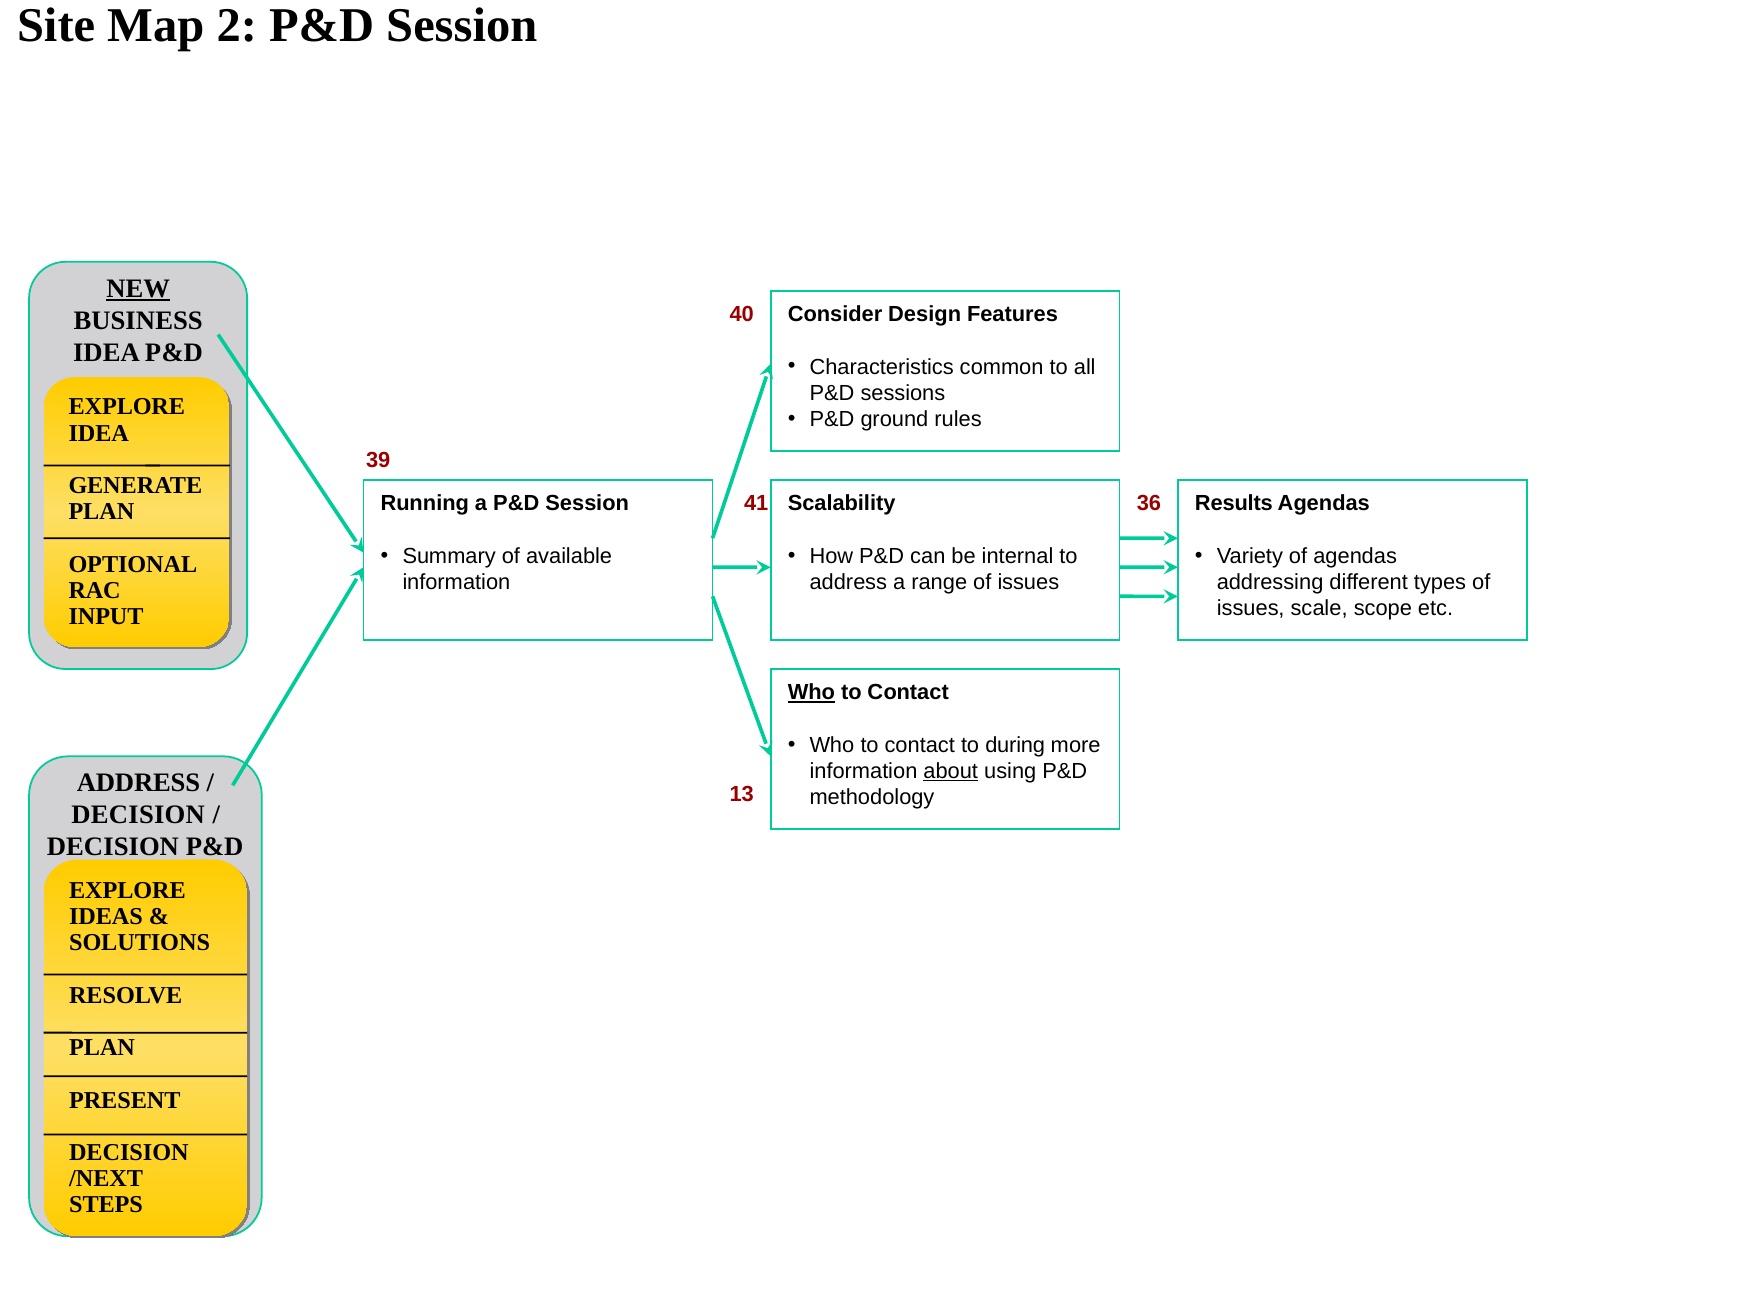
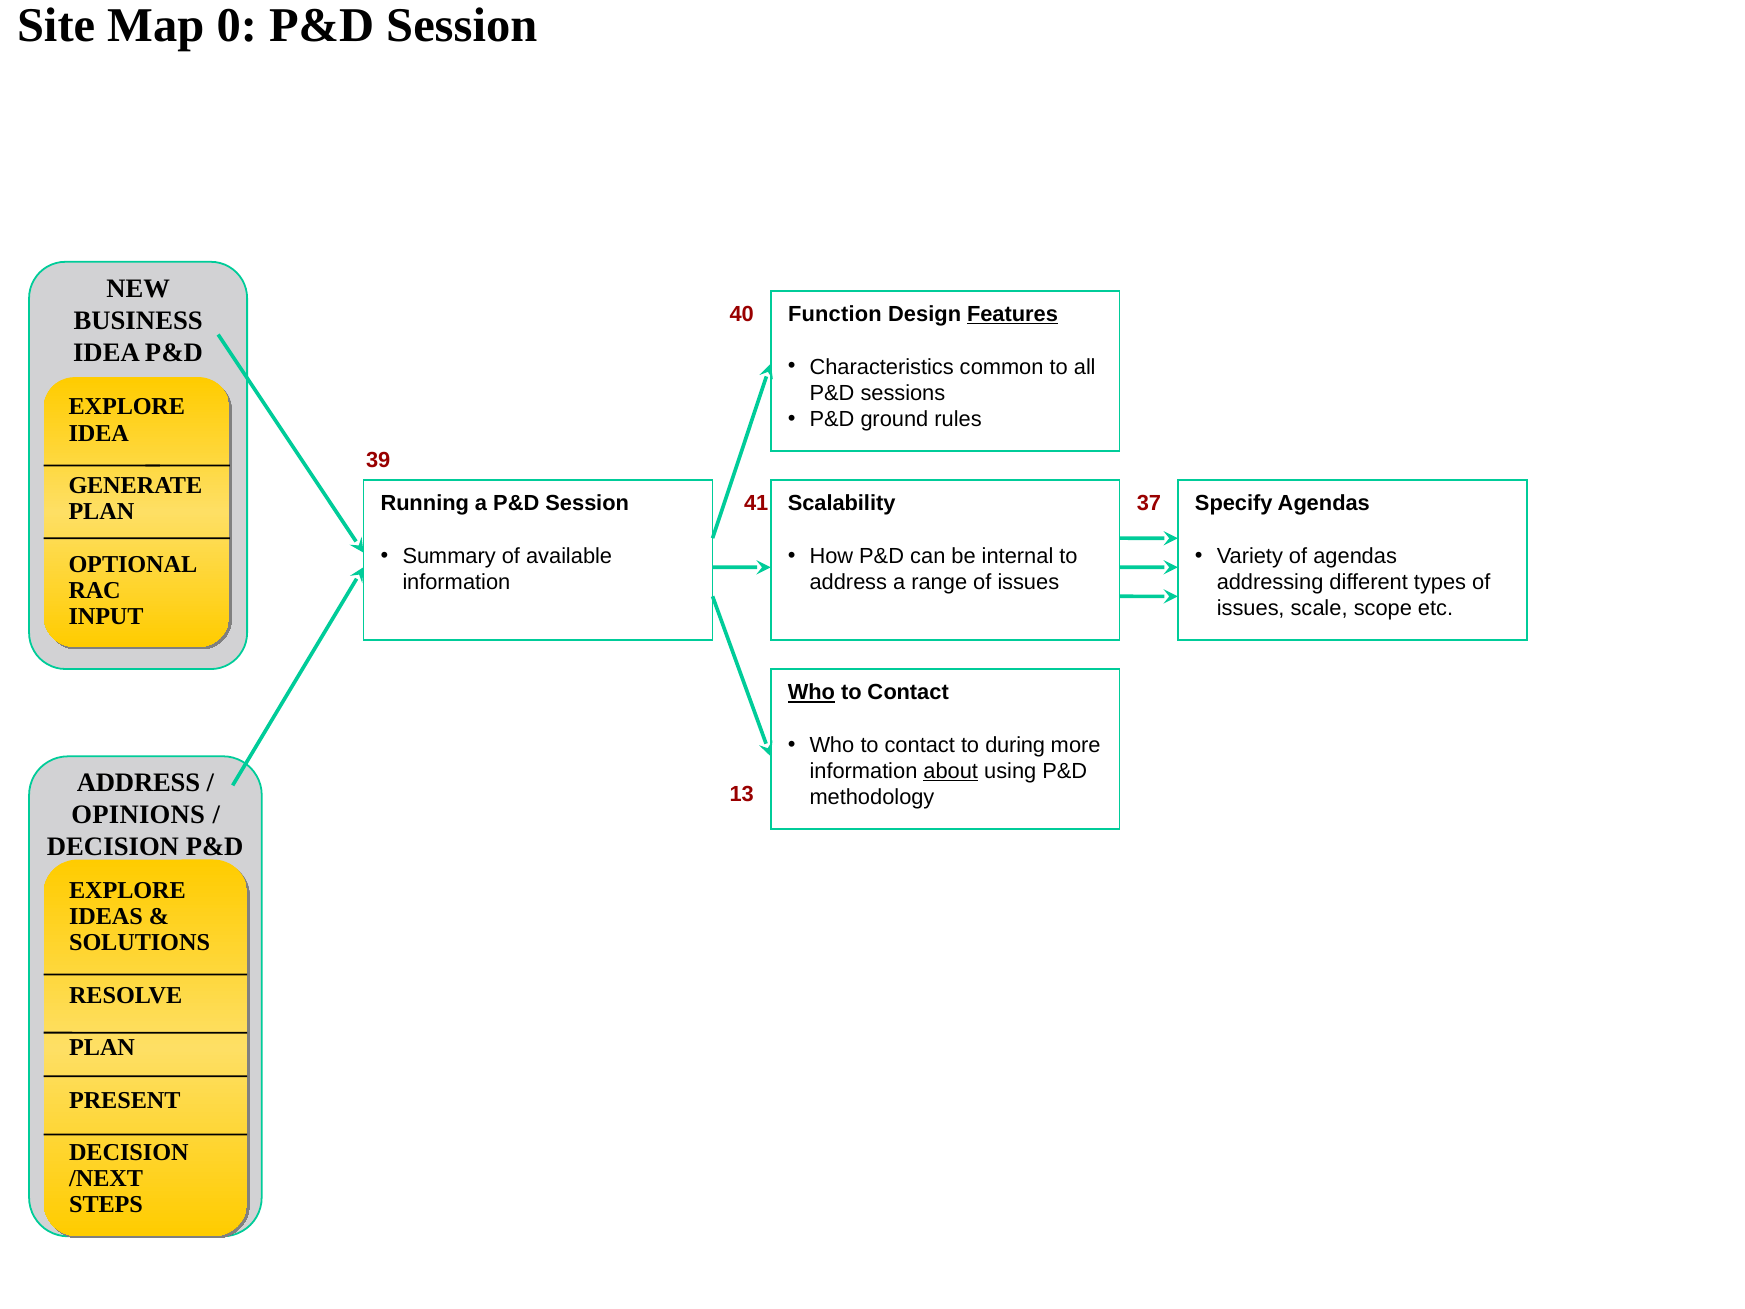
2: 2 -> 0
NEW underline: present -> none
Consider: Consider -> Function
Features underline: none -> present
36: 36 -> 37
Results: Results -> Specify
DECISION at (138, 815): DECISION -> OPINIONS
